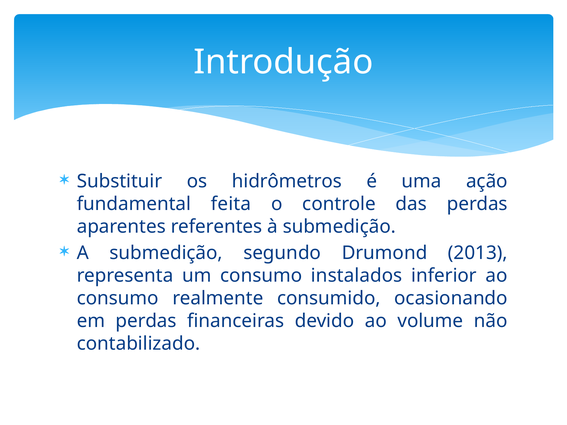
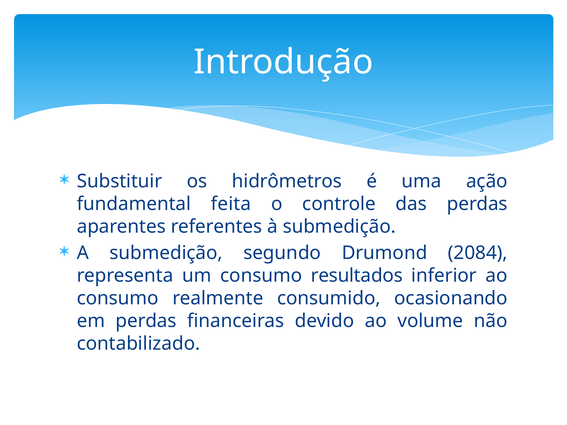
2013: 2013 -> 2084
instalados: instalados -> resultados
